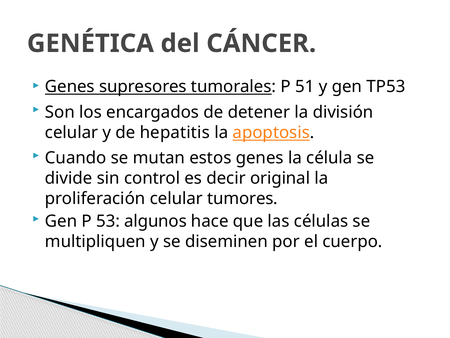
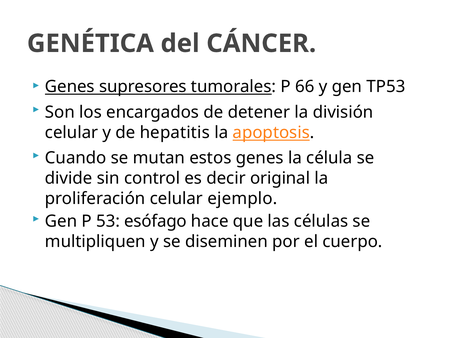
51: 51 -> 66
tumores: tumores -> ejemplo
algunos: algunos -> esófago
